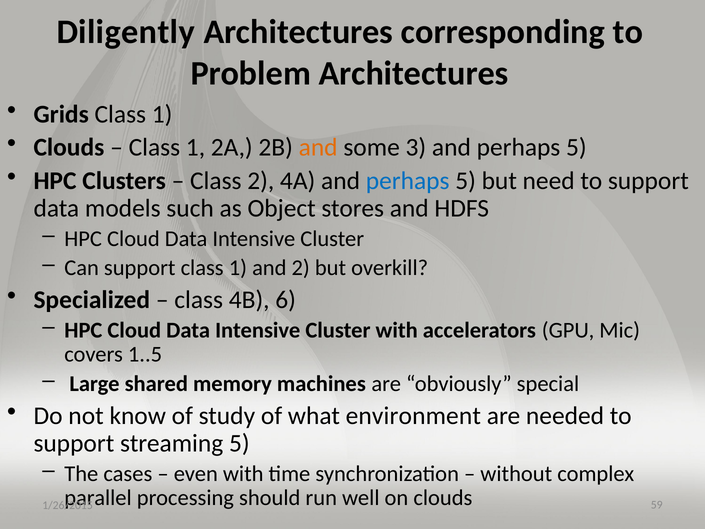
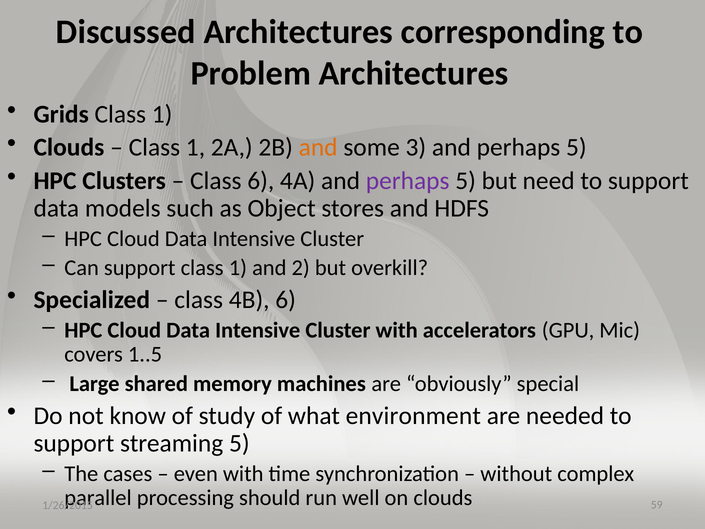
Diligently: Diligently -> Discussed
Class 2: 2 -> 6
perhaps at (408, 181) colour: blue -> purple
